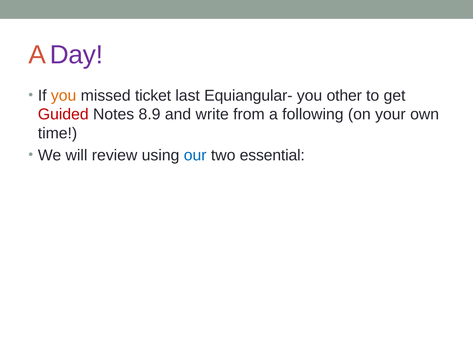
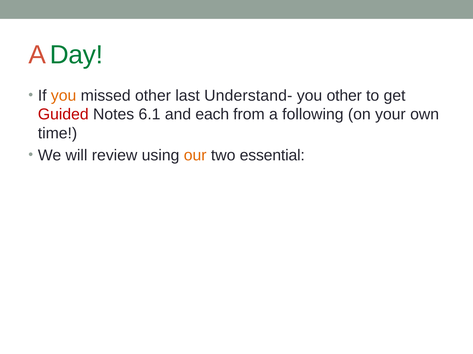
Day colour: purple -> green
missed ticket: ticket -> other
Equiangular-: Equiangular- -> Understand-
8.9: 8.9 -> 6.1
write: write -> each
our colour: blue -> orange
